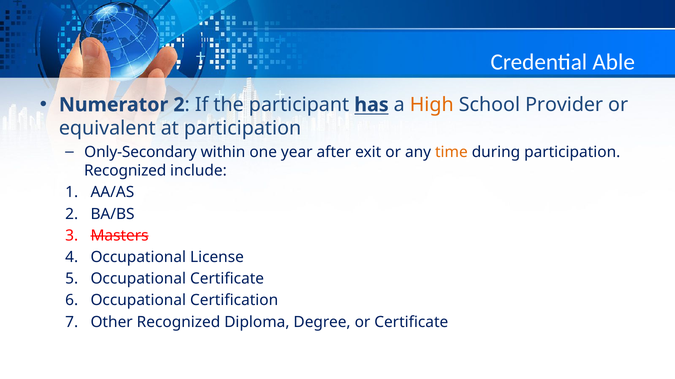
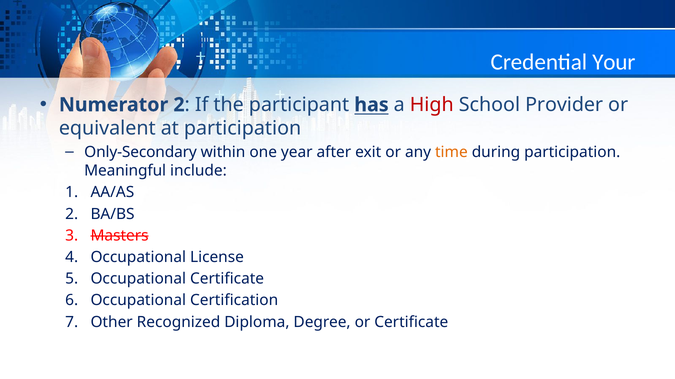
Able: Able -> Your
High colour: orange -> red
Recognized at (125, 171): Recognized -> Meaningful
